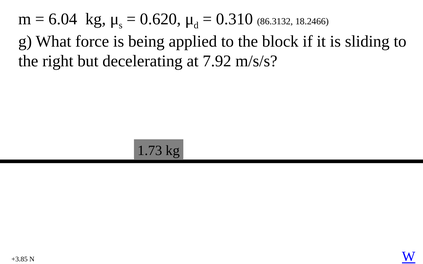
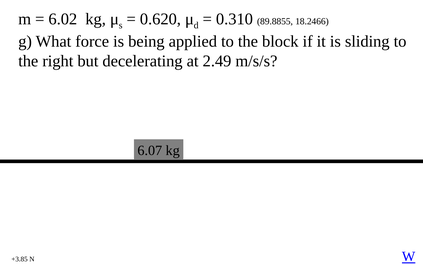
6.04: 6.04 -> 6.02
86.3132: 86.3132 -> 89.8855
7.92: 7.92 -> 2.49
1.73: 1.73 -> 6.07
